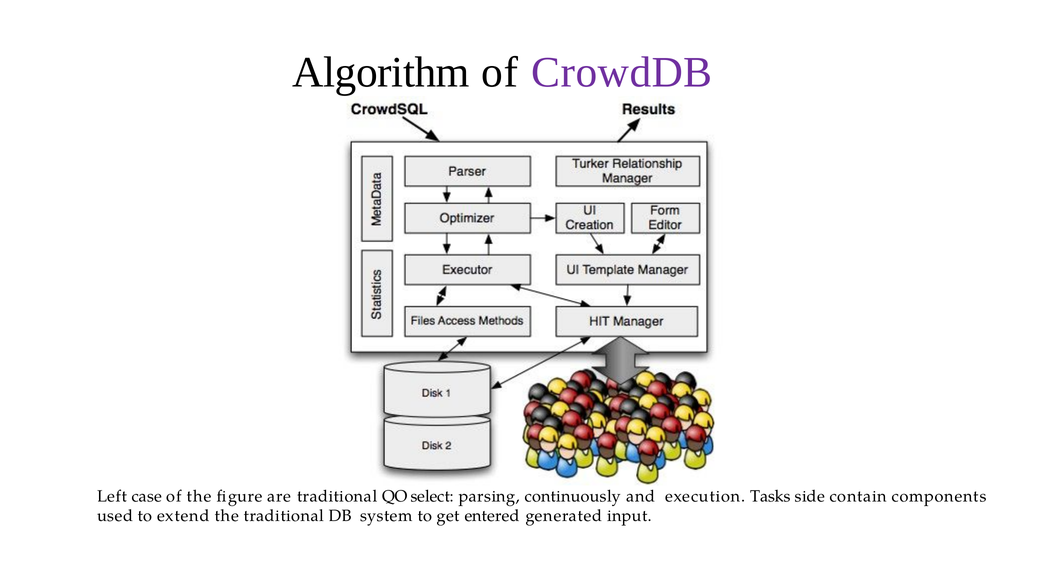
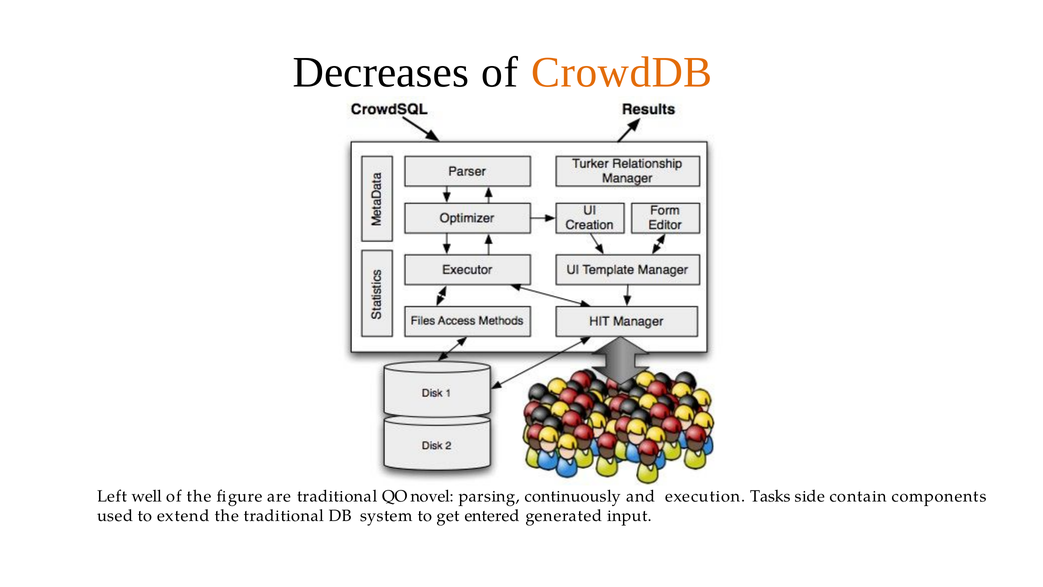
Algorithm: Algorithm -> Decreases
CrowdDB colour: purple -> orange
case: case -> well
select: select -> novel
